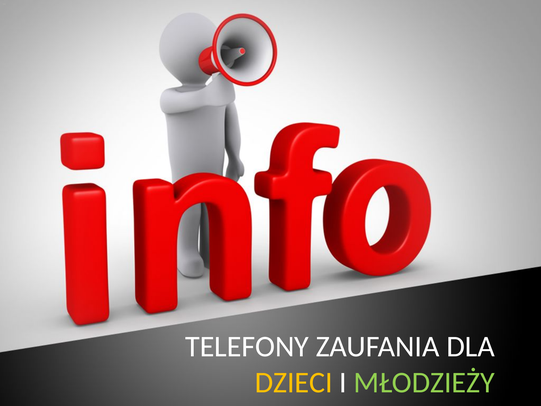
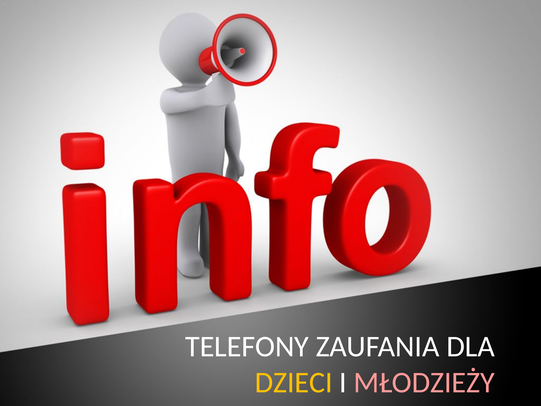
MŁODZIEŻY at (424, 382) colour: light green -> pink
